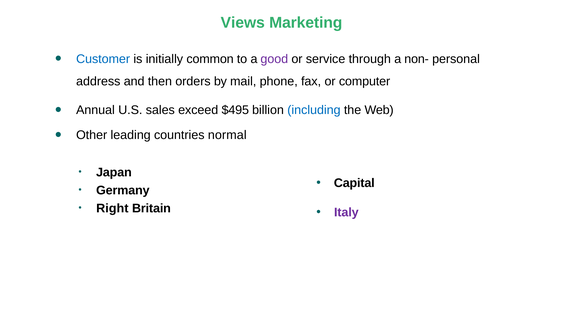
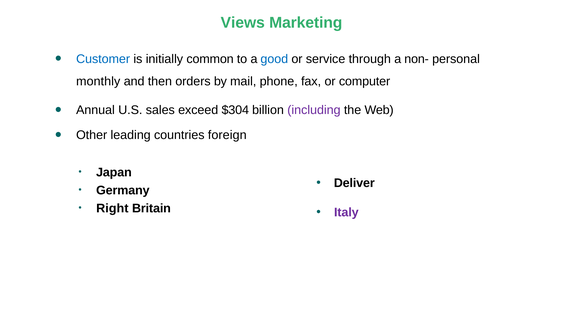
good colour: purple -> blue
address: address -> monthly
$495: $495 -> $304
including colour: blue -> purple
normal: normal -> foreign
Capital: Capital -> Deliver
